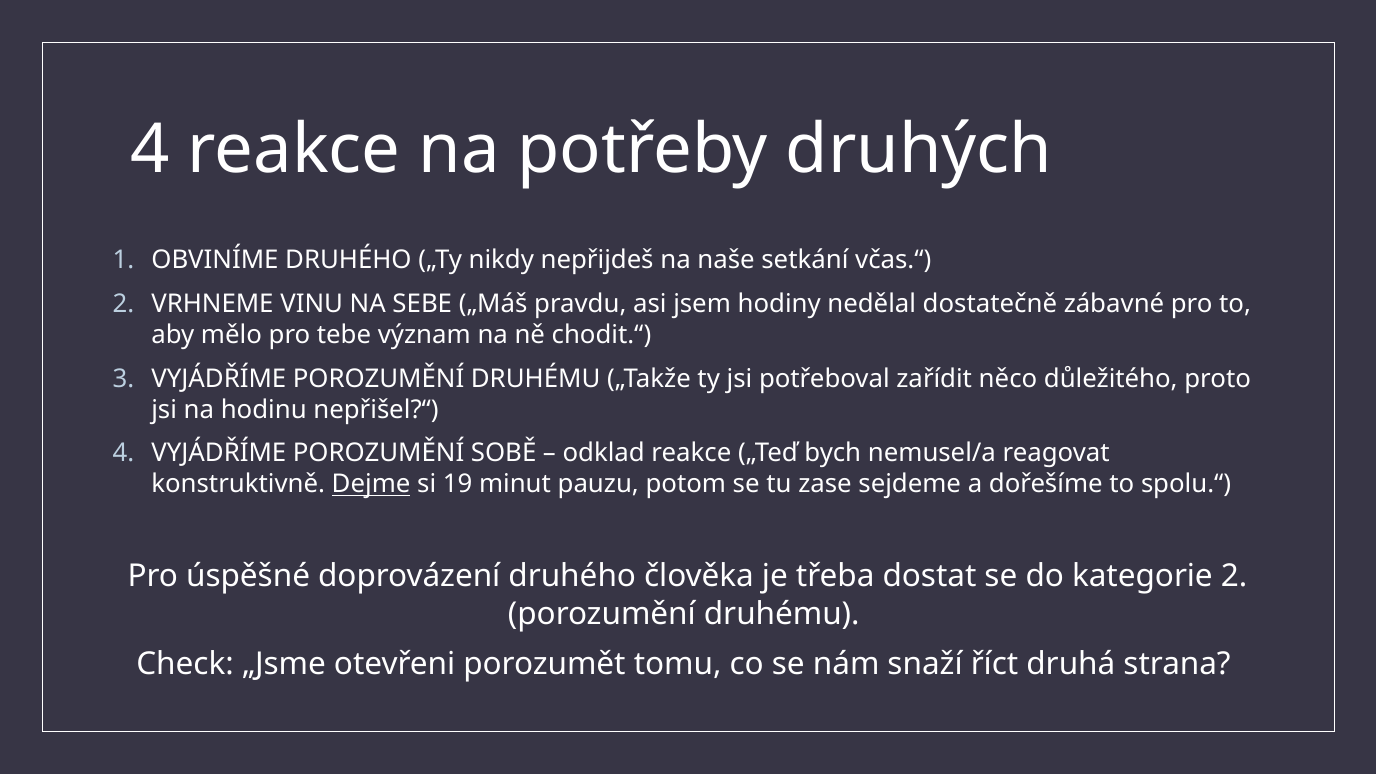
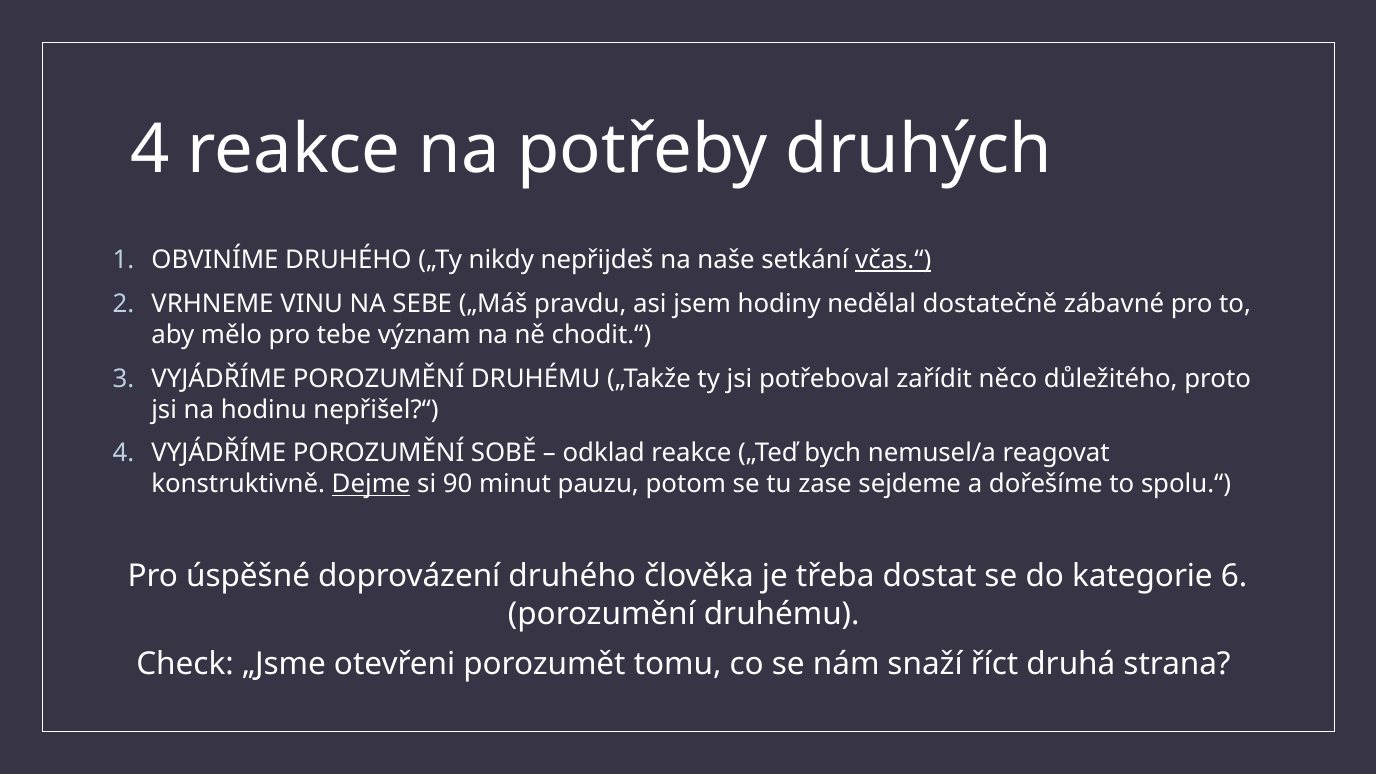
včas.“ underline: none -> present
19: 19 -> 90
kategorie 2: 2 -> 6
